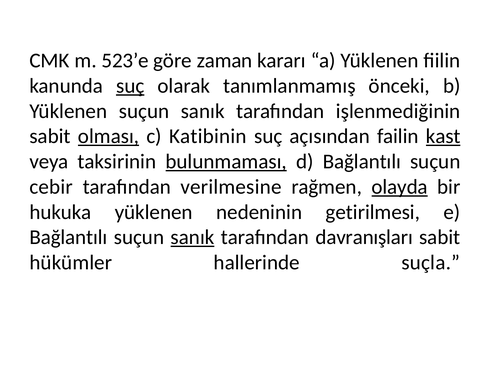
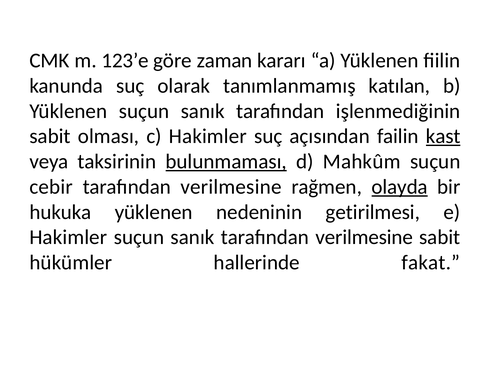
523’e: 523’e -> 123’e
suç at (130, 86) underline: present -> none
önceki: önceki -> katılan
olması underline: present -> none
c Katibinin: Katibinin -> Hakimler
d Bağlantılı: Bağlantılı -> Mahkûm
Bağlantılı at (68, 238): Bağlantılı -> Hakimler
sanık at (193, 238) underline: present -> none
davranışları at (364, 238): davranışları -> verilmesine
suçla: suçla -> fakat
